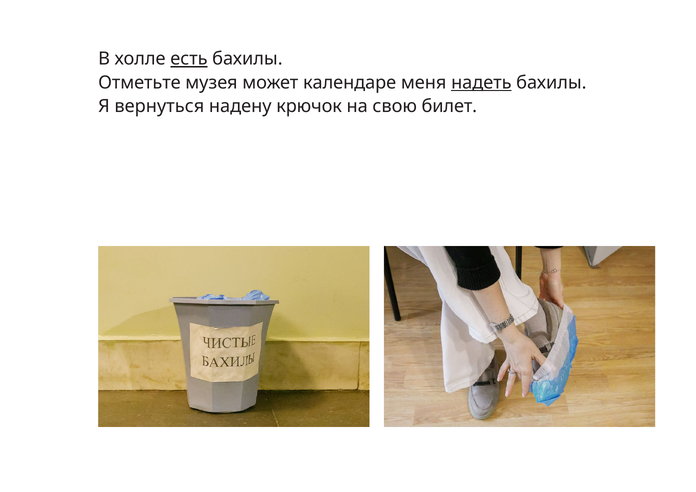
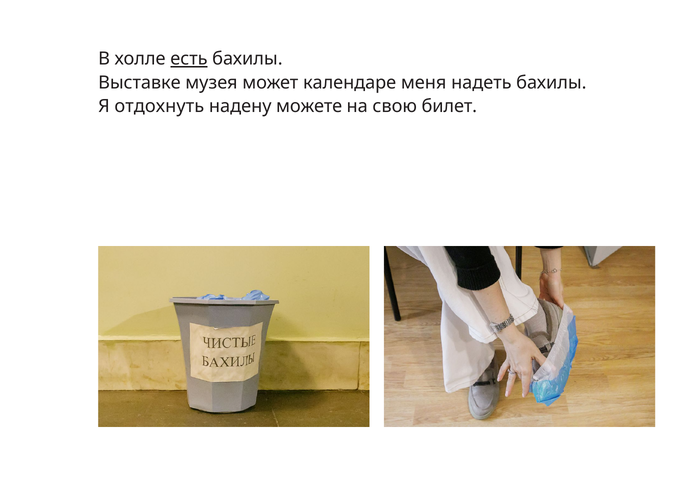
Отметьте: Отметьте -> Выставке
надеть underline: present -> none
вернуться: вернуться -> отдохнуть
крючок: крючок -> можете
